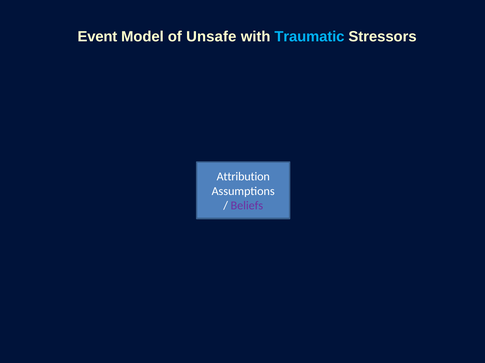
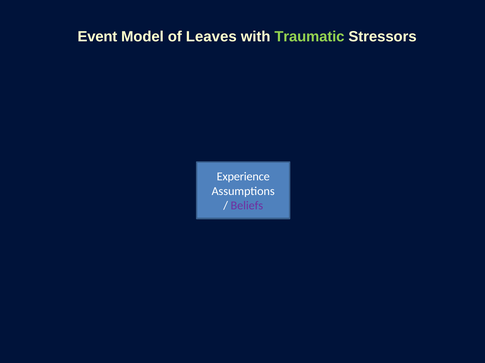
Unsafe: Unsafe -> Leaves
Traumatic colour: light blue -> light green
Attribution: Attribution -> Experience
